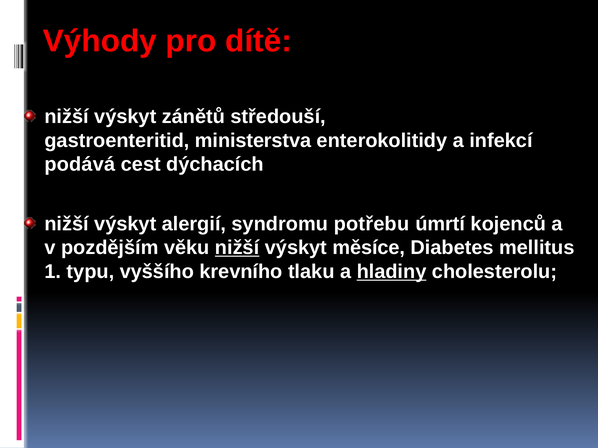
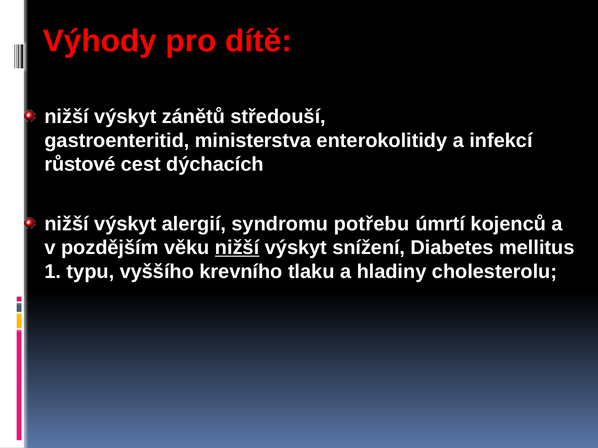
podává: podává -> růstové
měsíce: měsíce -> snížení
hladiny underline: present -> none
